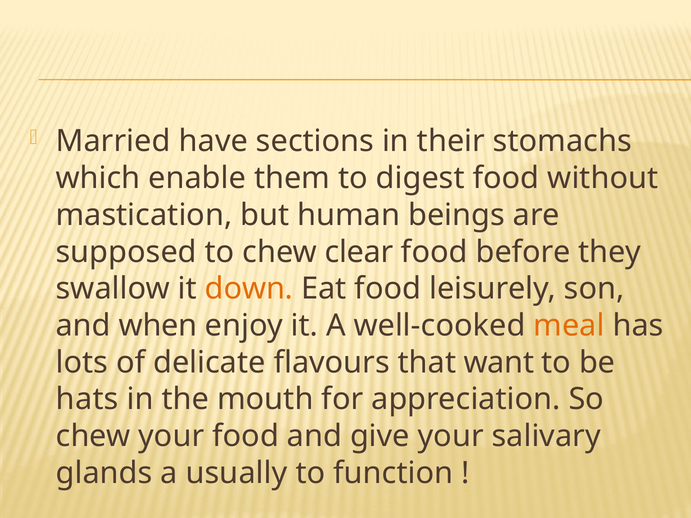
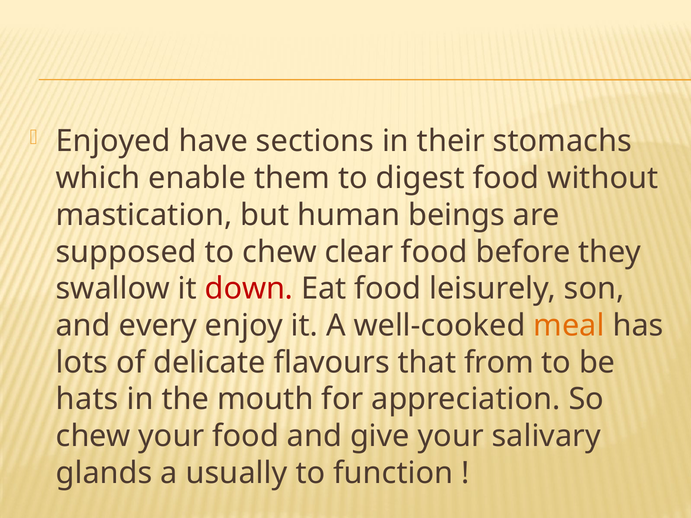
Married: Married -> Enjoyed
down colour: orange -> red
when: when -> every
want: want -> from
